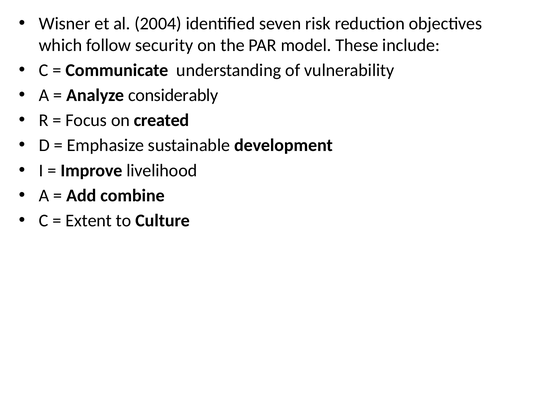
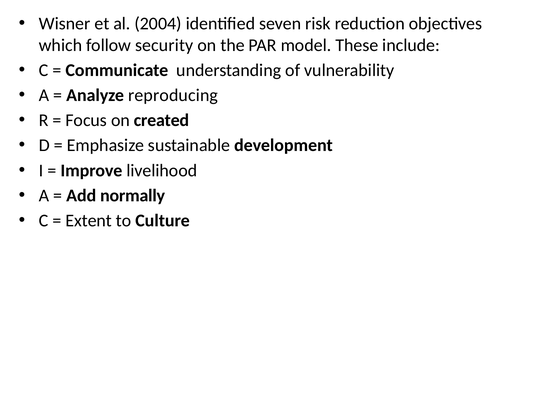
considerably: considerably -> reproducing
combine: combine -> normally
